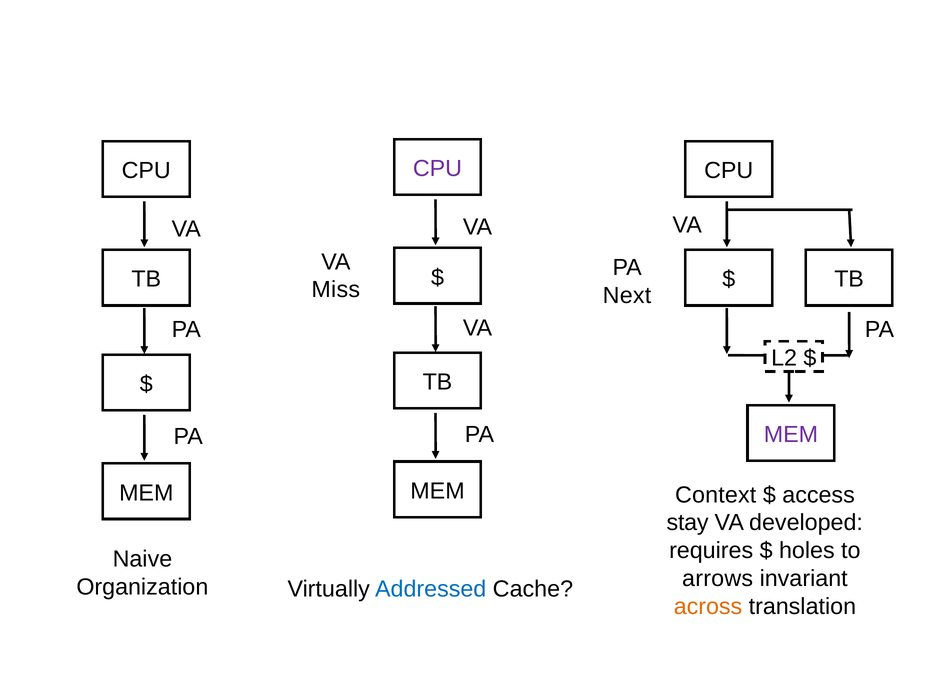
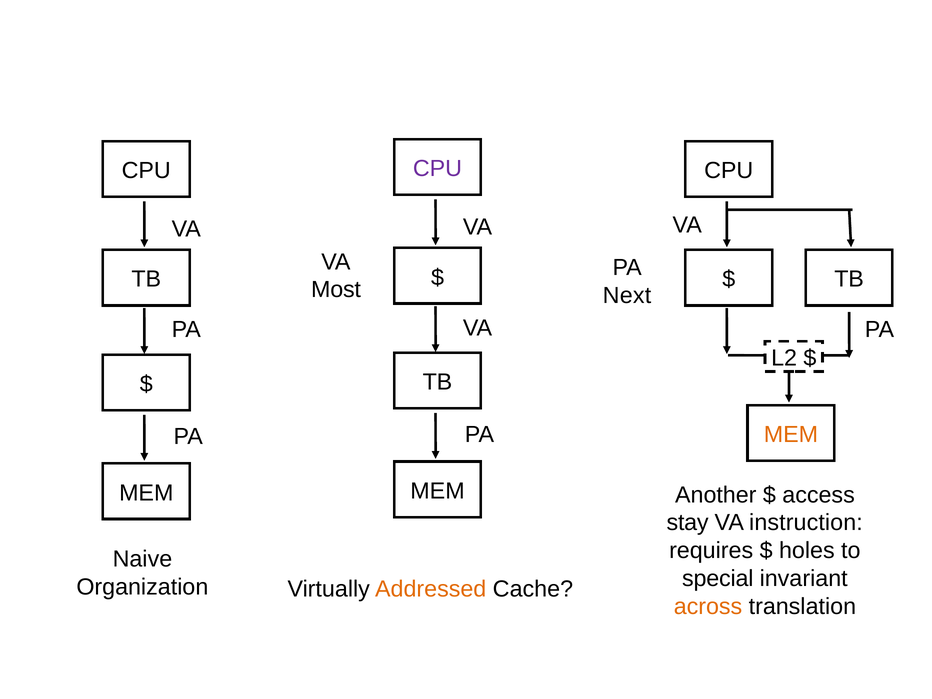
Miss: Miss -> Most
MEM at (791, 435) colour: purple -> orange
Context: Context -> Another
developed: developed -> instruction
arrows: arrows -> special
Addressed colour: blue -> orange
